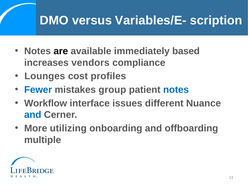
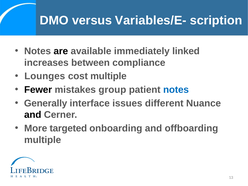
based: based -> linked
vendors: vendors -> between
cost profiles: profiles -> multiple
Fewer colour: blue -> black
Workflow: Workflow -> Generally
and at (33, 115) colour: blue -> black
utilizing: utilizing -> targeted
